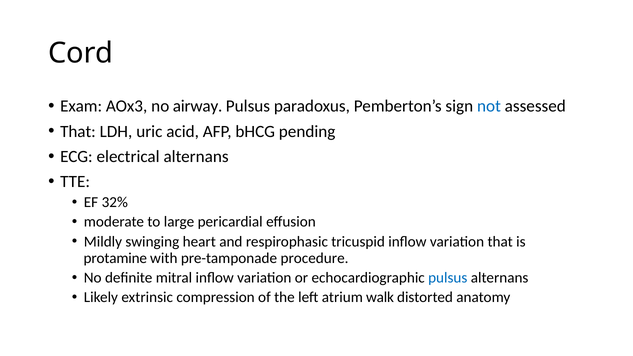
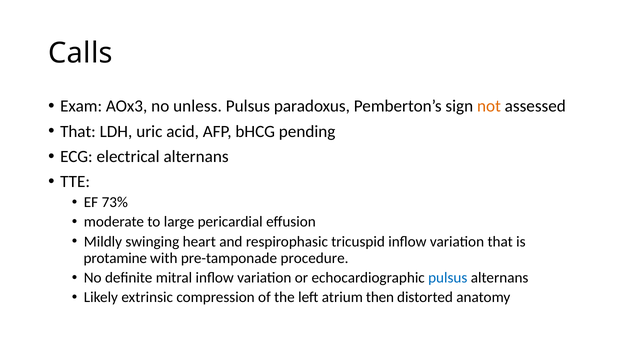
Cord: Cord -> Calls
airway: airway -> unless
not colour: blue -> orange
32%: 32% -> 73%
walk: walk -> then
